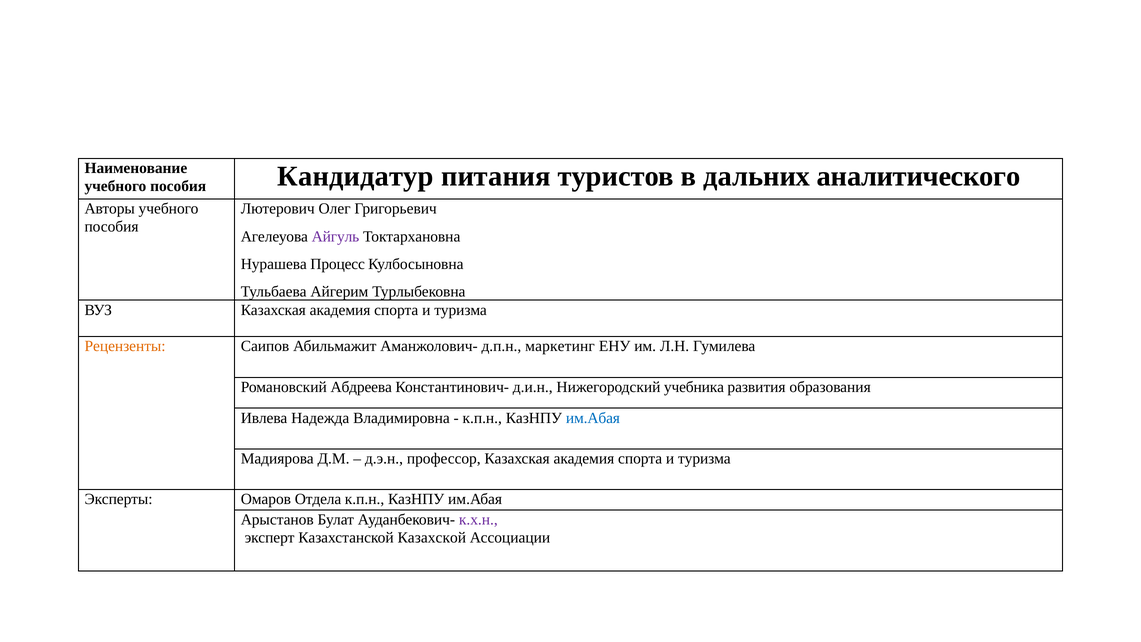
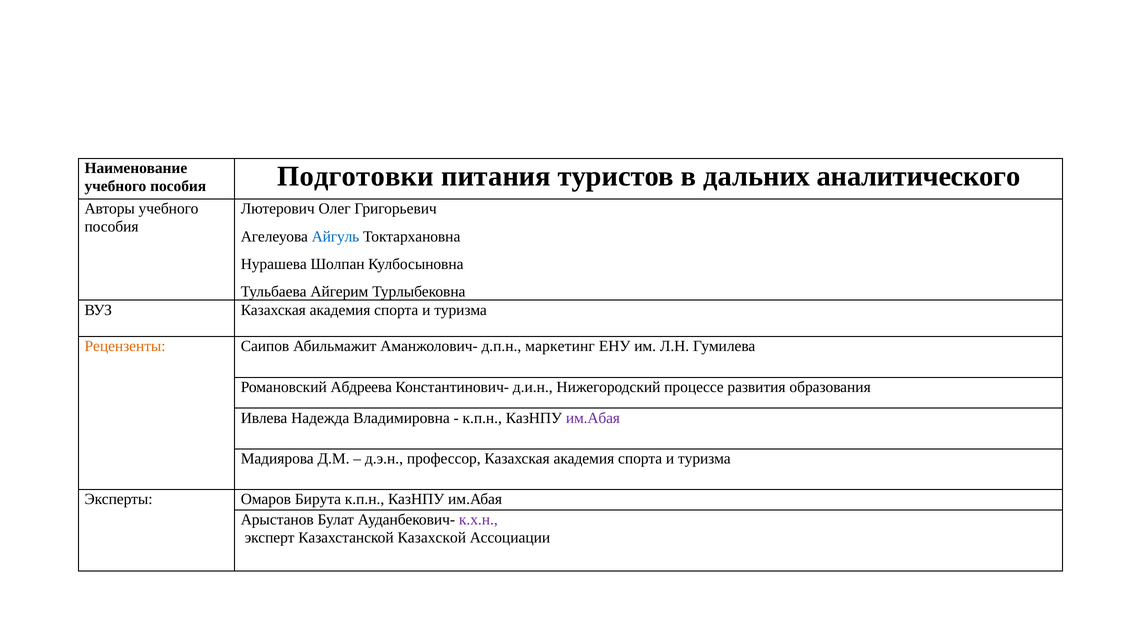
Кандидатур: Кандидатур -> Подготовки
Айгуль colour: purple -> blue
Процесс: Процесс -> Шолпан
учебника: учебника -> процессе
им.Абая at (593, 418) colour: blue -> purple
Отдела: Отдела -> Бирута
